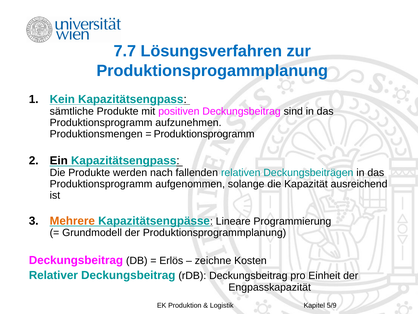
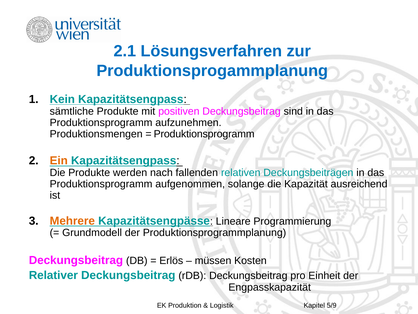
7.7: 7.7 -> 2.1
Ein colour: black -> orange
zeichne: zeichne -> müssen
